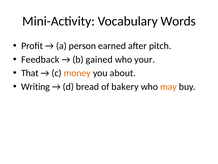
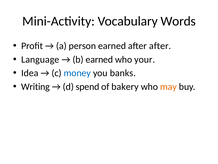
after pitch: pitch -> after
Feedback: Feedback -> Language
b gained: gained -> earned
That: That -> Idea
money colour: orange -> blue
about: about -> banks
bread: bread -> spend
